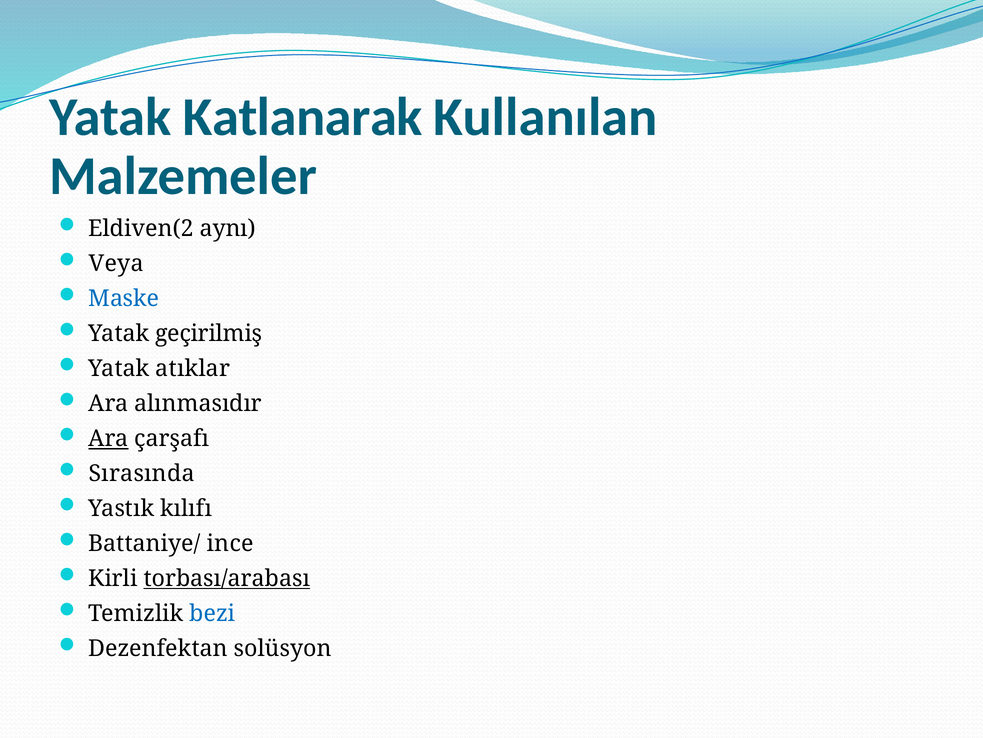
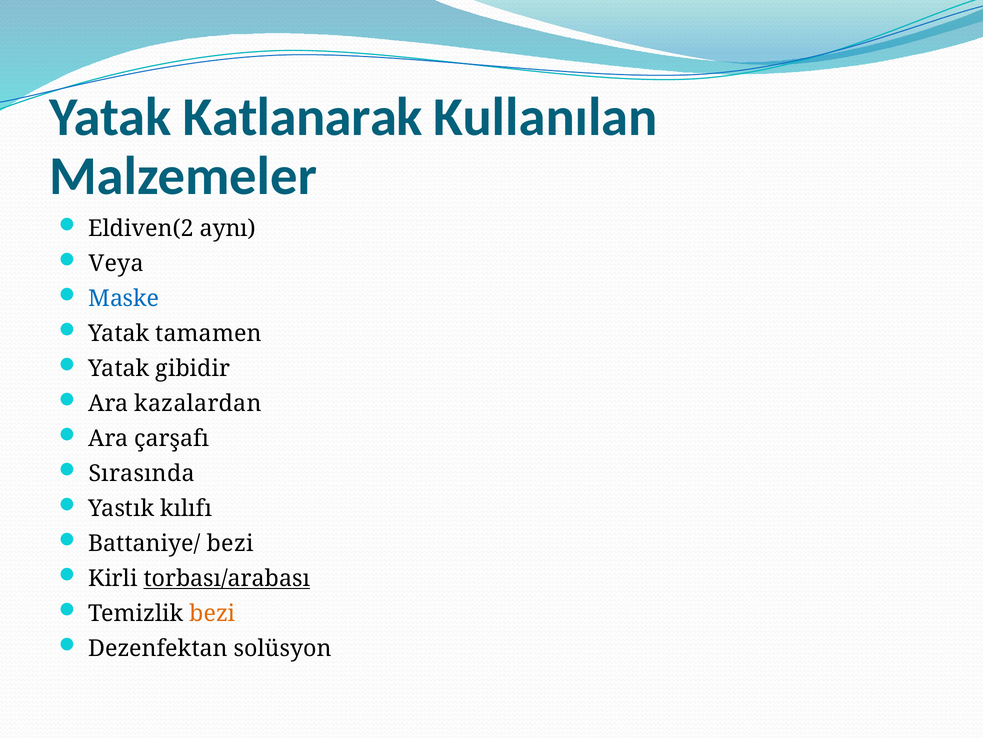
geçirilmiş: geçirilmiş -> tamamen
atıklar: atıklar -> gibidir
alınmasıdır: alınmasıdır -> kazalardan
Ara at (108, 438) underline: present -> none
Battaniye/ ince: ince -> bezi
bezi at (212, 613) colour: blue -> orange
